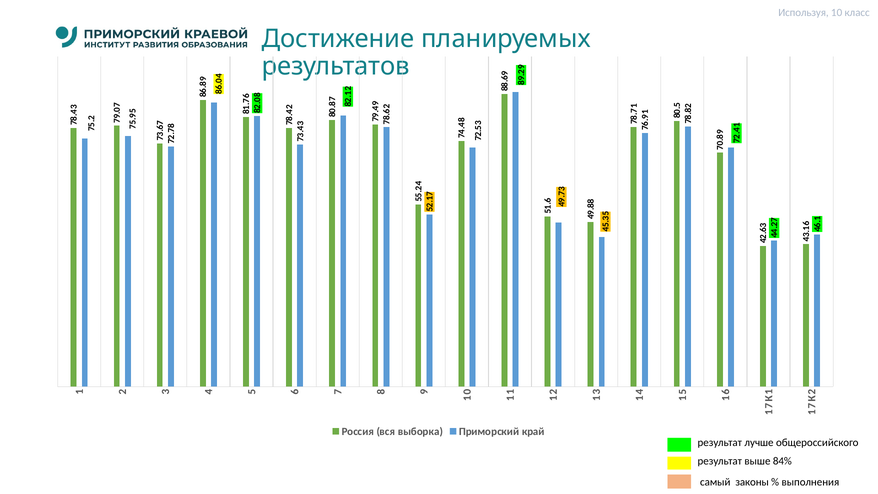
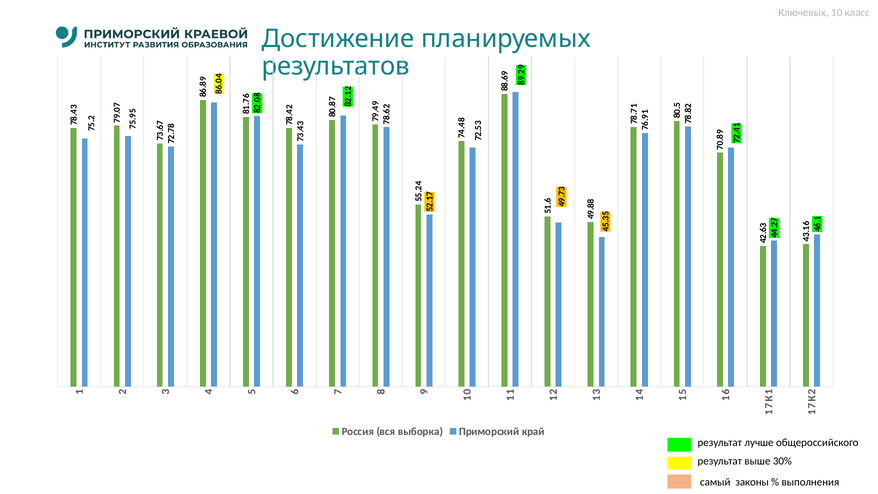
Используя: Используя -> Ключевых
84%: 84% -> 30%
